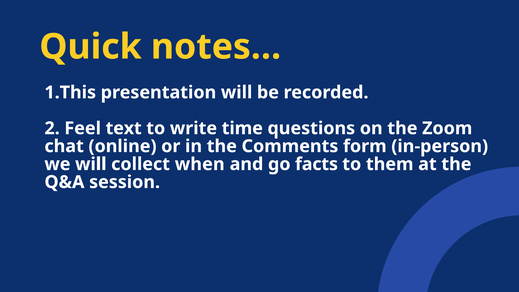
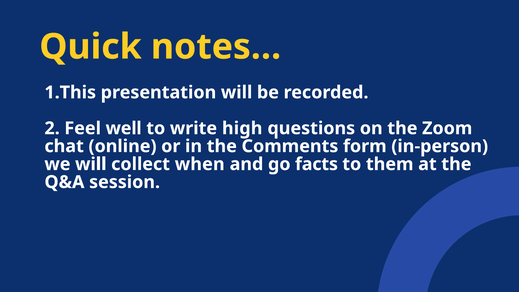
text: text -> well
time: time -> high
